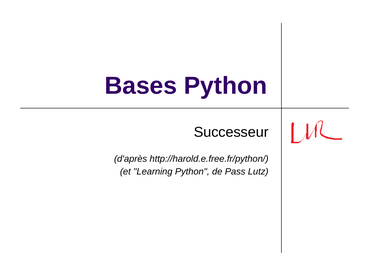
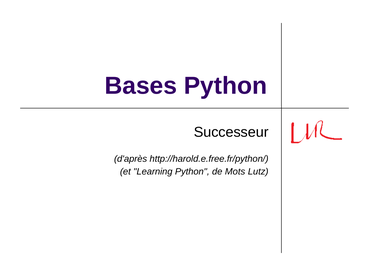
Pass: Pass -> Mots
